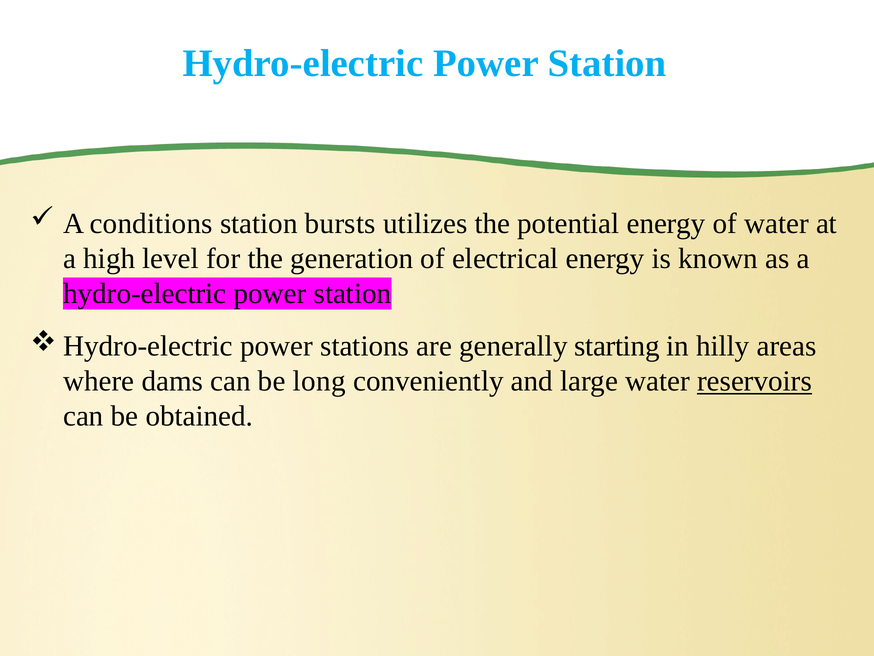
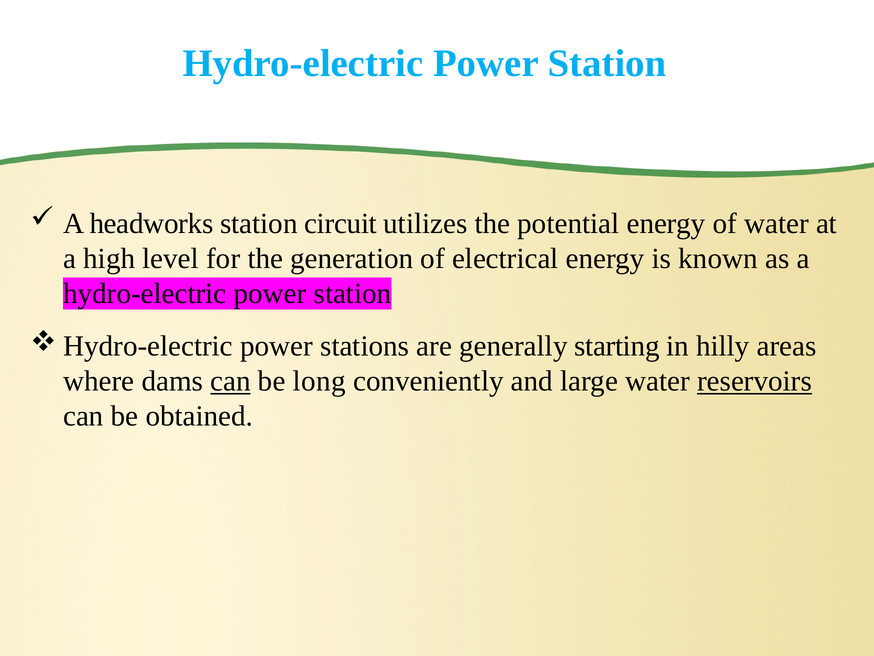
conditions: conditions -> headworks
bursts: bursts -> circuit
can at (230, 381) underline: none -> present
